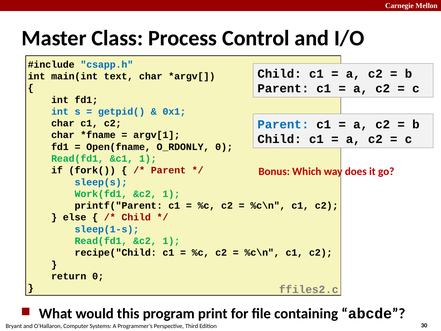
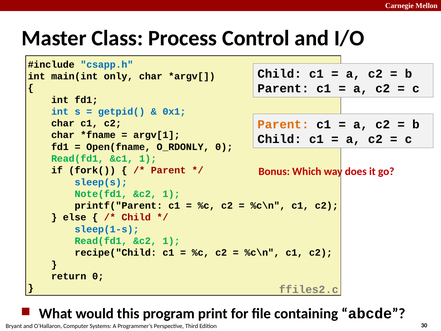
text: text -> only
Parent at (283, 124) colour: blue -> orange
Work(fd1: Work(fd1 -> Note(fd1
